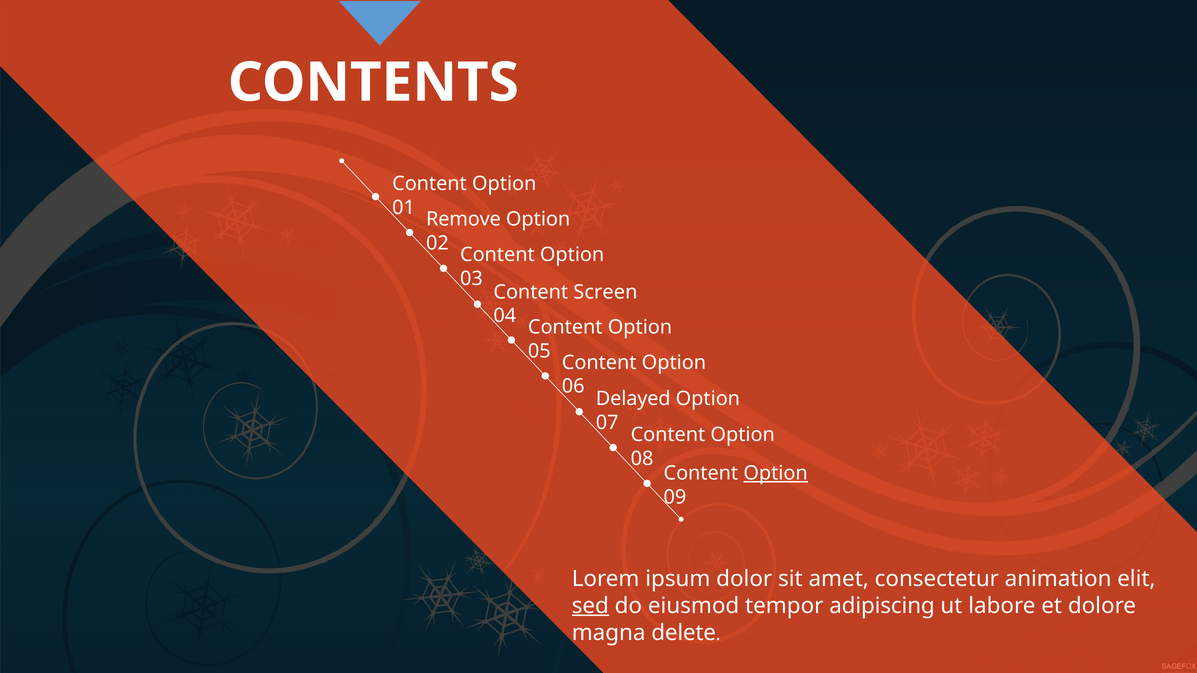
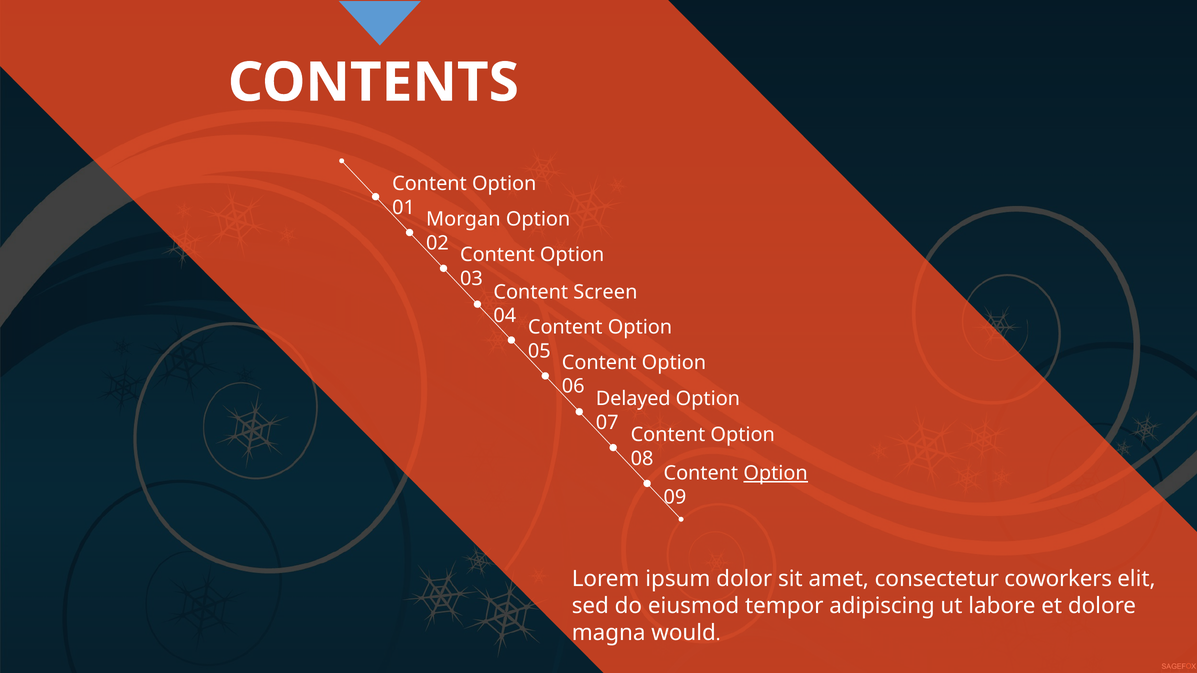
Remove: Remove -> Morgan
animation: animation -> coworkers
sed underline: present -> none
delete: delete -> would
